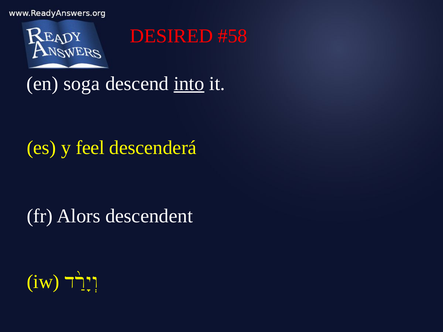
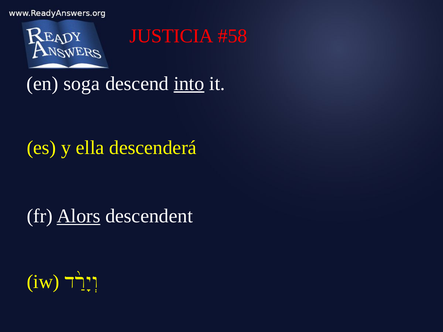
DESIRED: DESIRED -> JUSTICIA
feel: feel -> ella
Alors underline: none -> present
